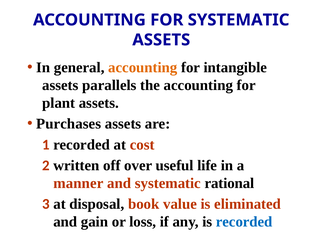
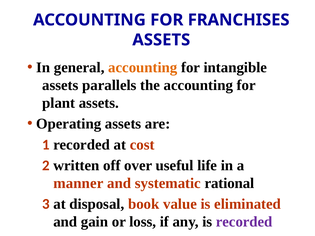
FOR SYSTEMATIC: SYSTEMATIC -> FRANCHISES
Purchases: Purchases -> Operating
recorded at (244, 222) colour: blue -> purple
